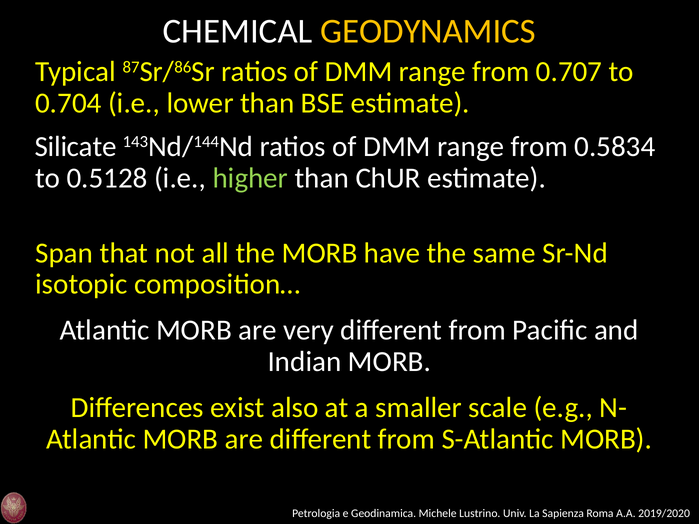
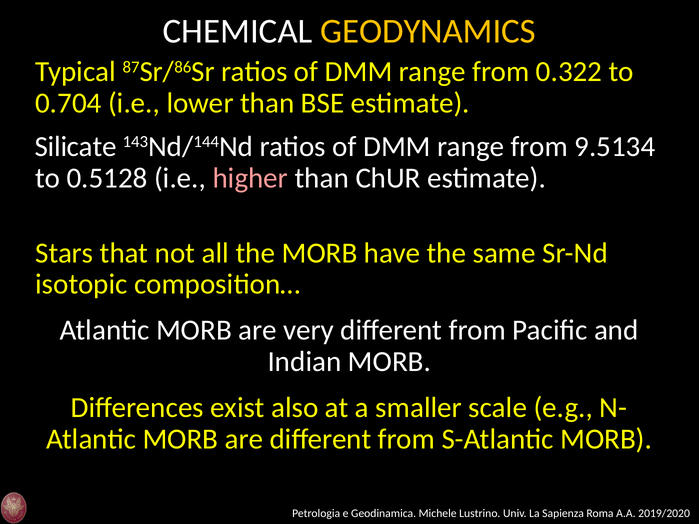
0.707: 0.707 -> 0.322
0.5834: 0.5834 -> 9.5134
higher colour: light green -> pink
Span: Span -> Stars
